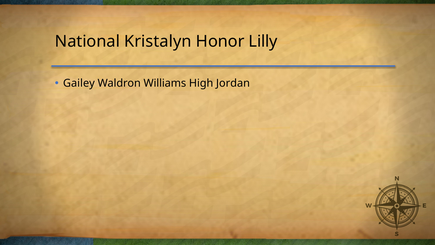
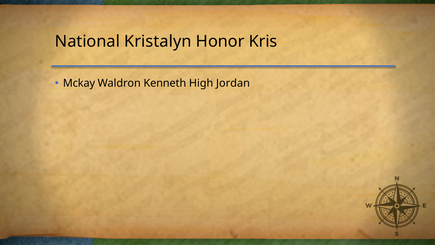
Lilly: Lilly -> Kris
Gailey: Gailey -> Mckay
Williams: Williams -> Kenneth
